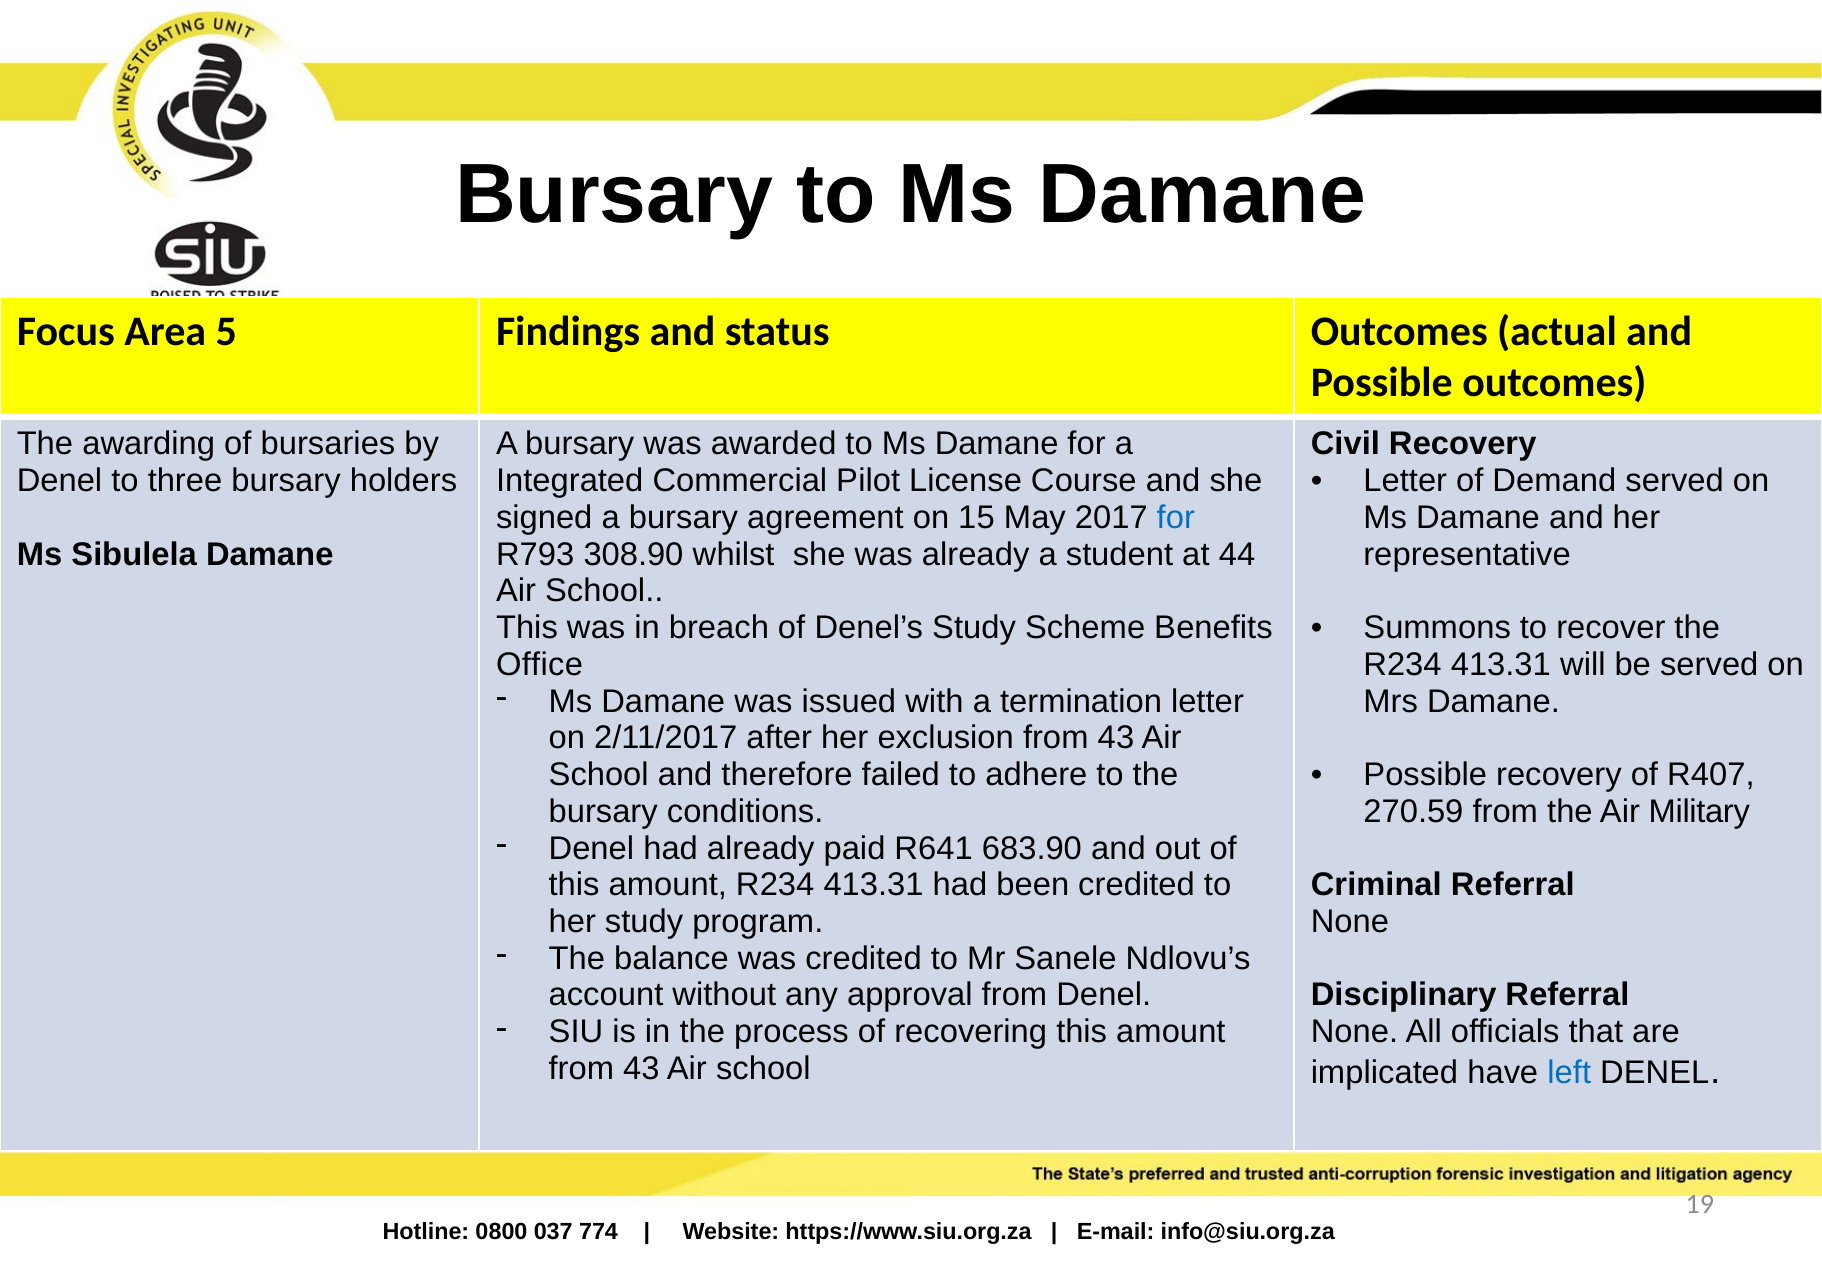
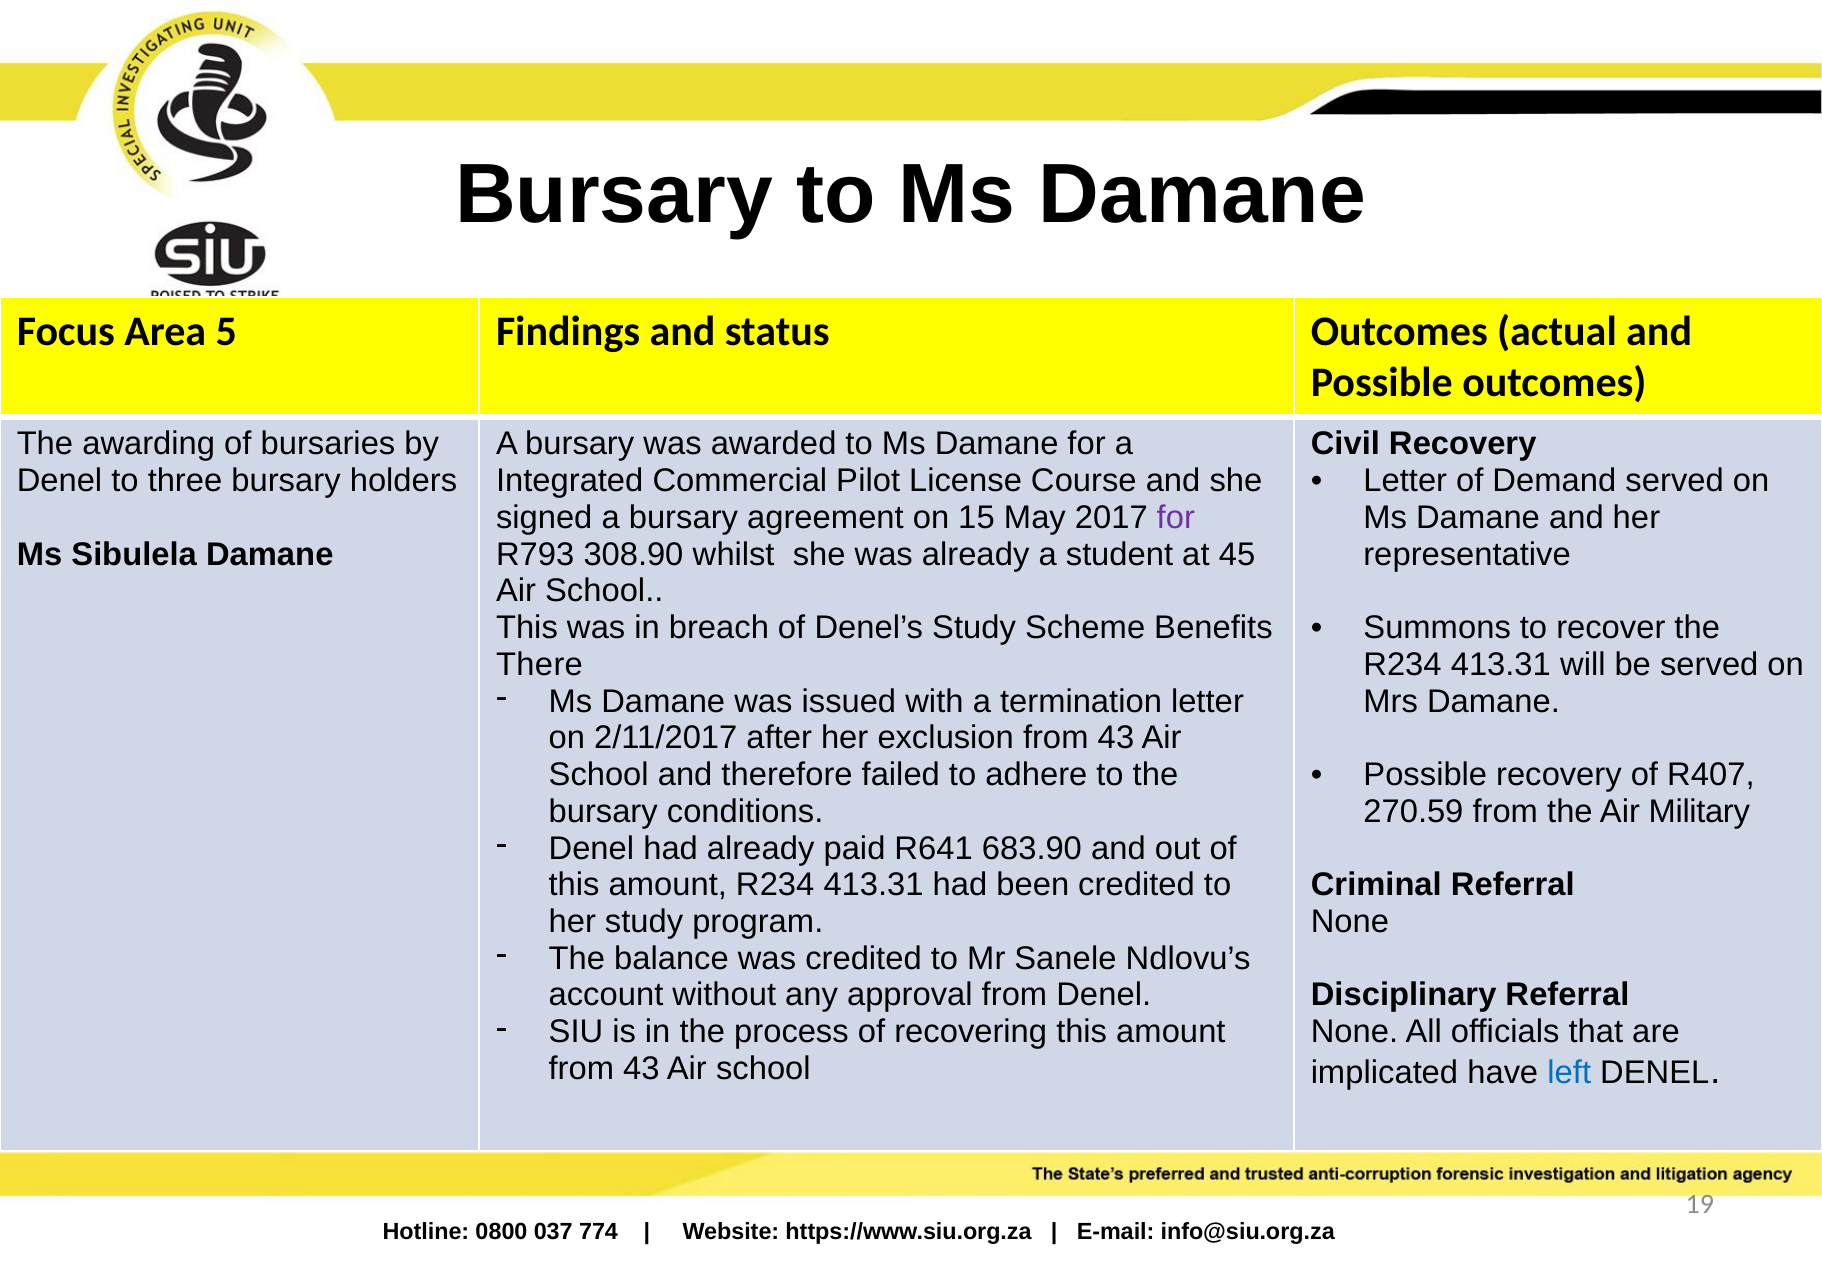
for at (1176, 518) colour: blue -> purple
44: 44 -> 45
Office: Office -> There
